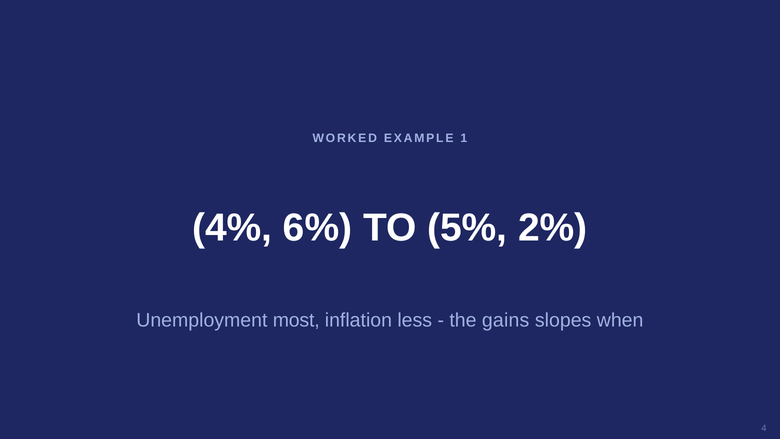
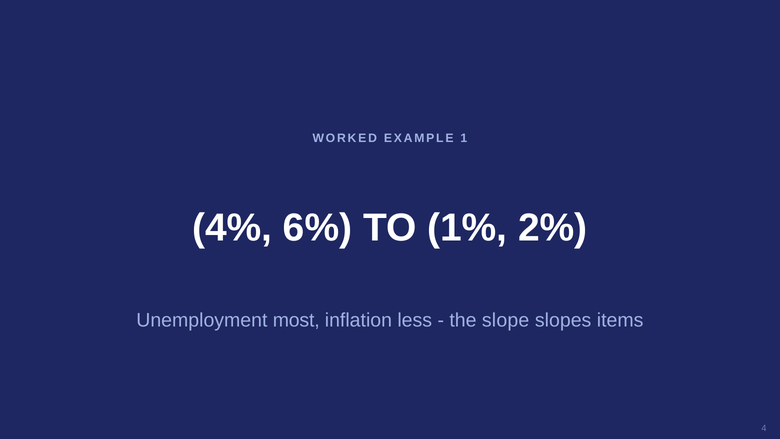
5%: 5% -> 1%
gains: gains -> slope
when: when -> items
